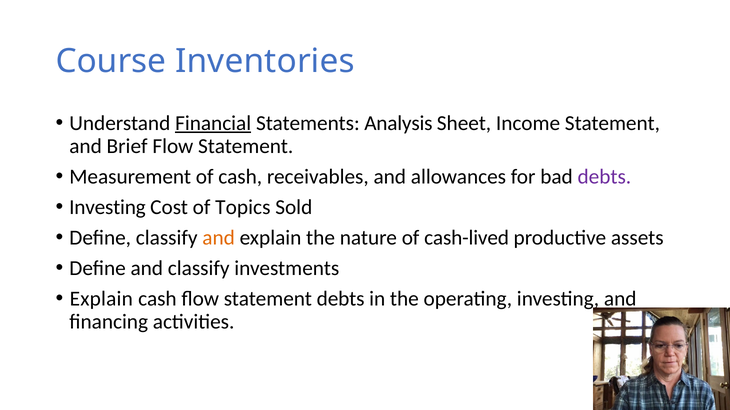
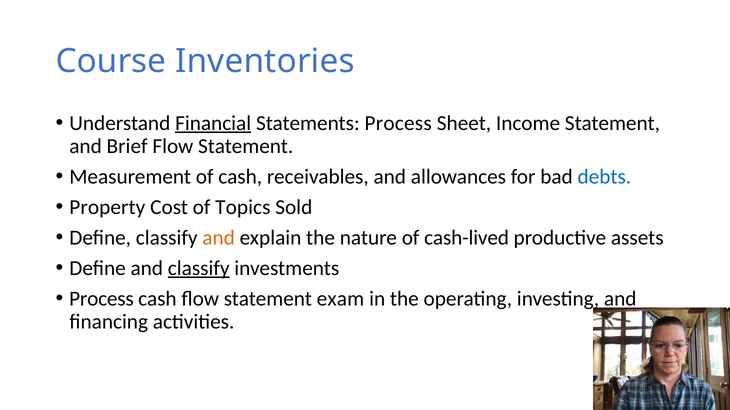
Statements Analysis: Analysis -> Process
debts at (604, 177) colour: purple -> blue
Investing at (107, 207): Investing -> Property
classify at (199, 269) underline: none -> present
Explain at (101, 299): Explain -> Process
statement debts: debts -> exam
